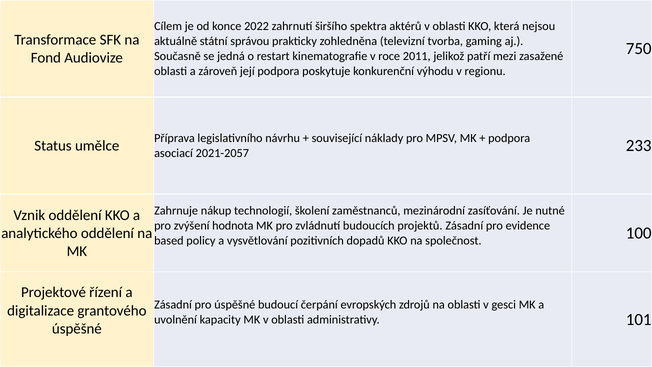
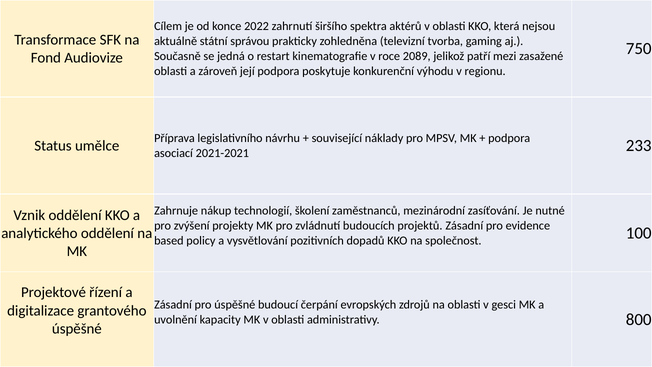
2011: 2011 -> 2089
2021-2057: 2021-2057 -> 2021-2021
hodnota: hodnota -> projekty
101: 101 -> 800
